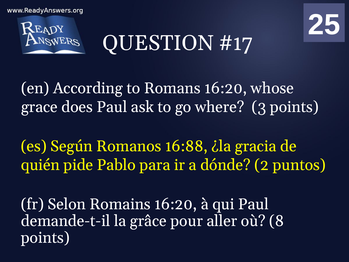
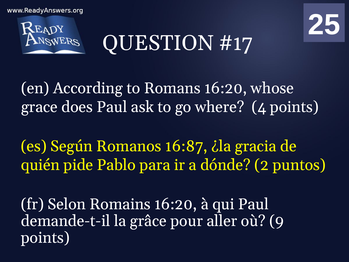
3: 3 -> 4
16:88: 16:88 -> 16:87
8: 8 -> 9
